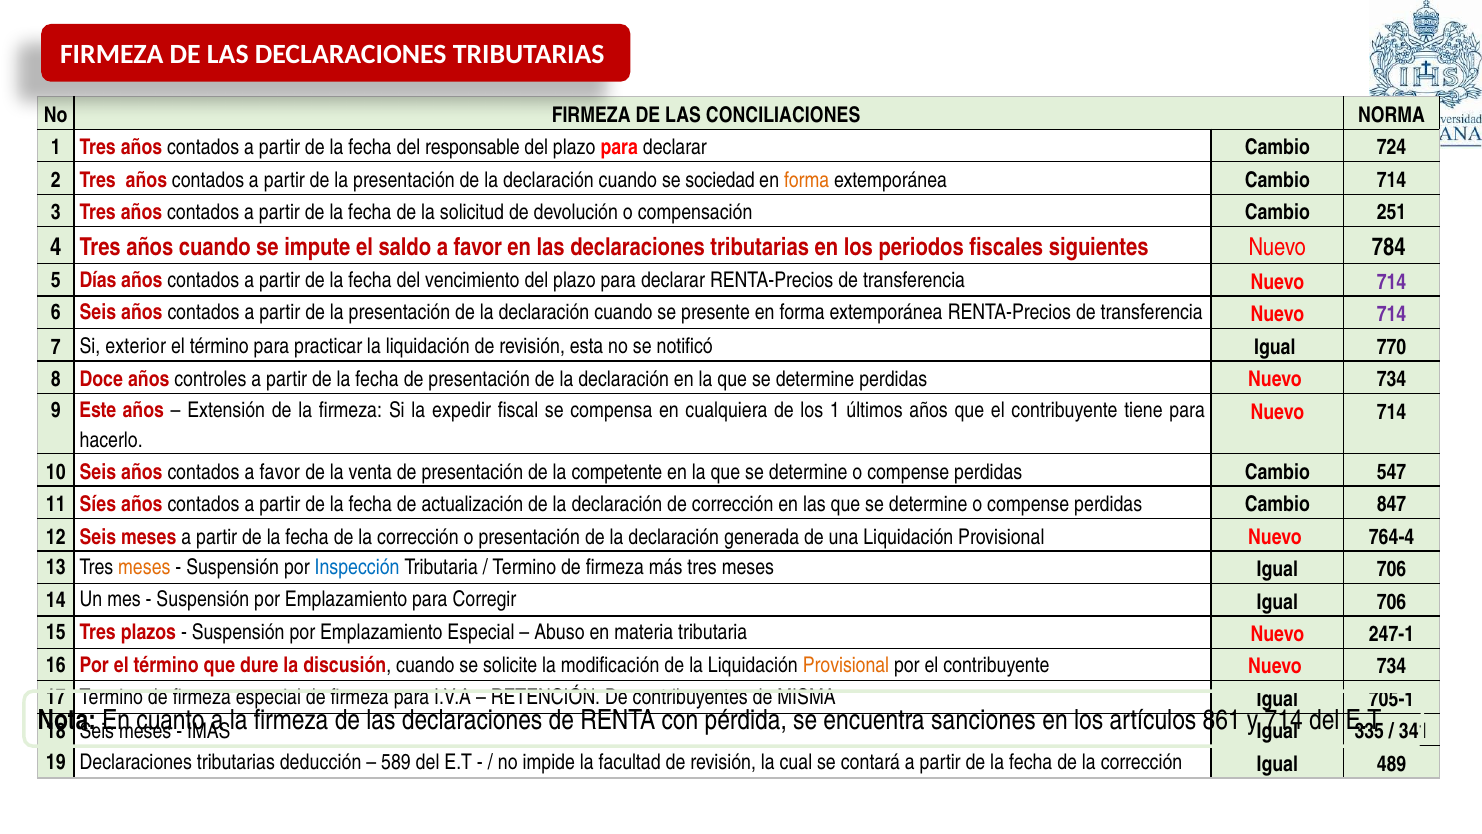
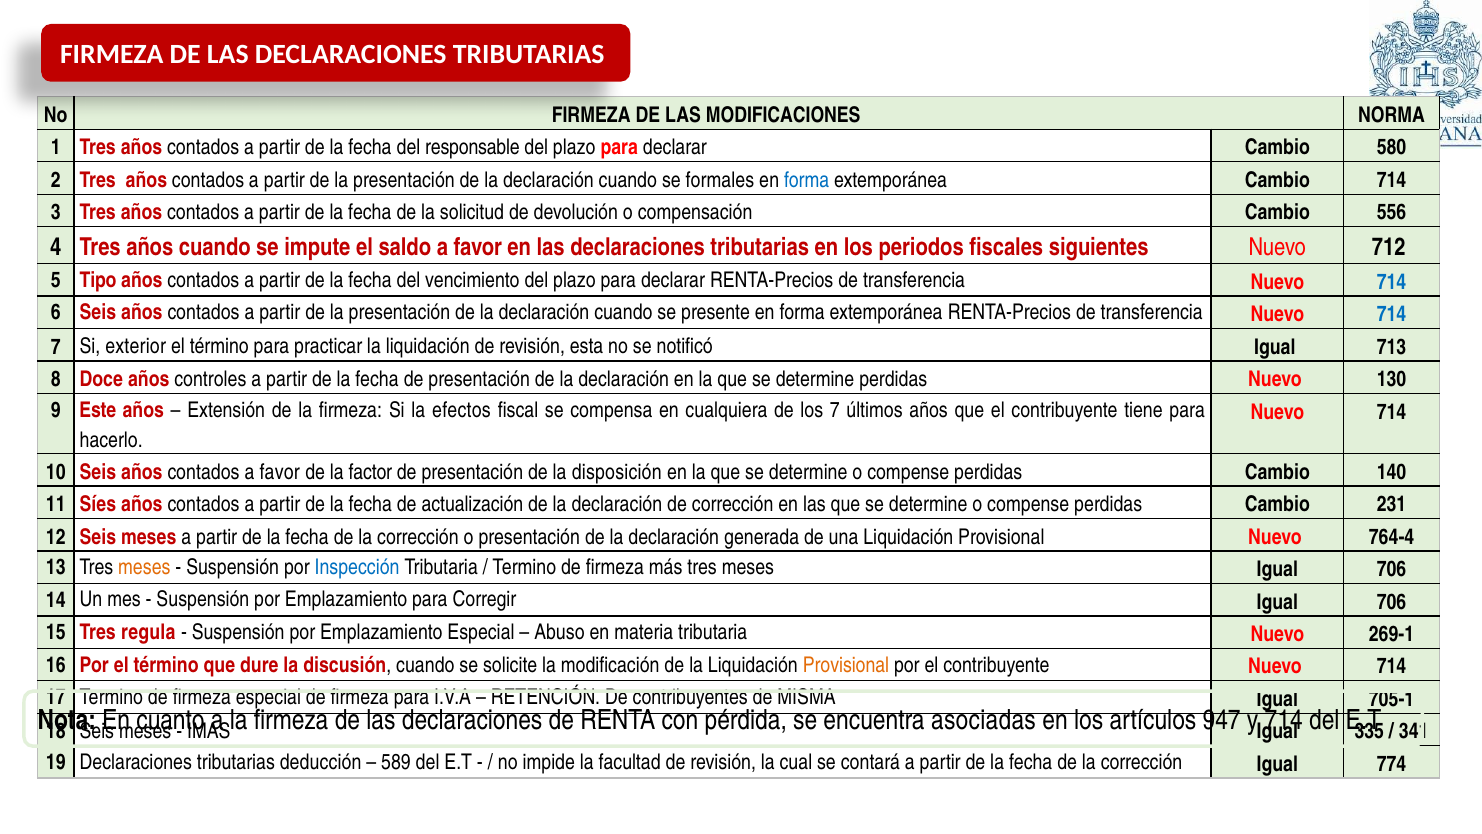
CONCILIACIONES: CONCILIACIONES -> MODIFICACIONES
724: 724 -> 580
sociedad: sociedad -> formales
forma at (807, 180) colour: orange -> blue
251: 251 -> 556
784: 784 -> 712
Días: Días -> Tipo
714 at (1392, 282) colour: purple -> blue
714 at (1392, 314) colour: purple -> blue
770: 770 -> 713
perdidas Nuevo 734: 734 -> 130
expedir: expedir -> efectos
los 1: 1 -> 7
venta: venta -> factor
competente: competente -> disposición
547: 547 -> 140
847: 847 -> 231
plazos: plazos -> regula
247-1: 247-1 -> 269-1
contribuyente Nuevo 734: 734 -> 714
sanciones: sanciones -> asociadas
861: 861 -> 947
489: 489 -> 774
